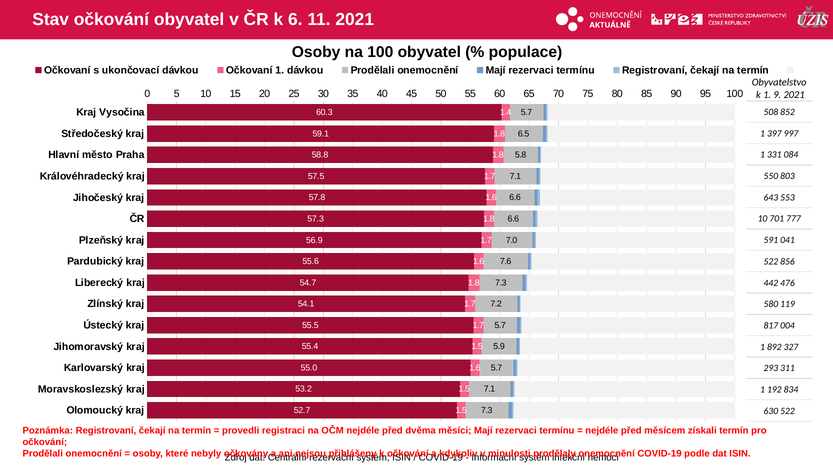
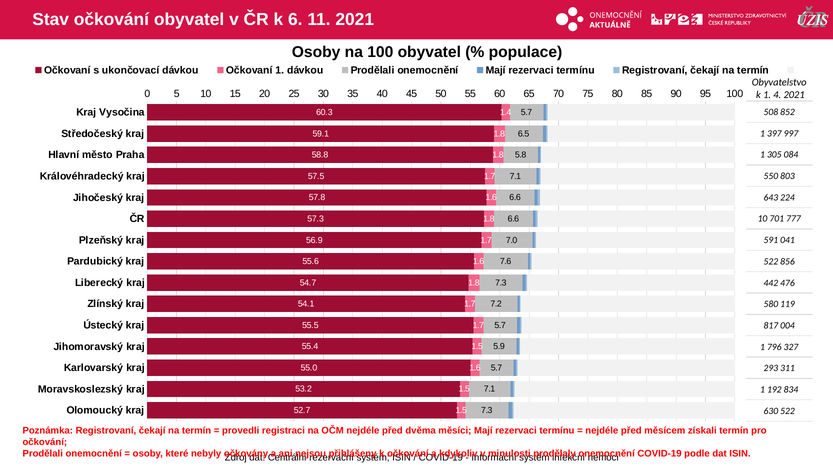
9: 9 -> 4
331: 331 -> 305
553: 553 -> 224
892: 892 -> 796
